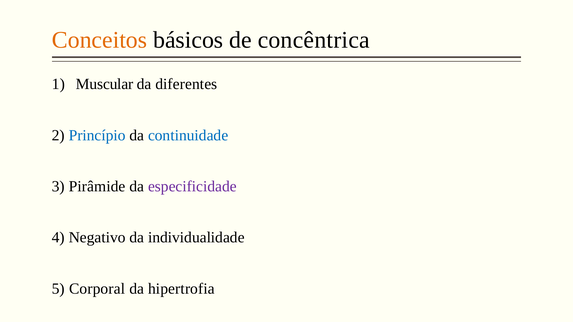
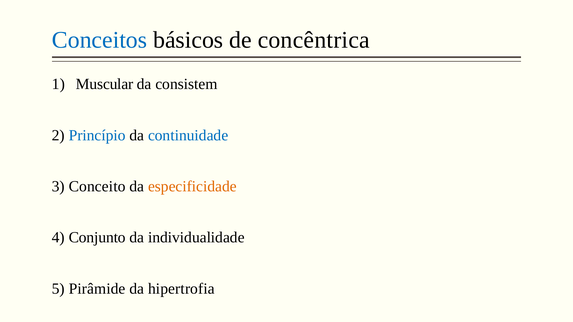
Conceitos colour: orange -> blue
diferentes: diferentes -> consistem
Pirâmide: Pirâmide -> Conceito
especificidade colour: purple -> orange
Negativo: Negativo -> Conjunto
Corporal: Corporal -> Pirâmide
